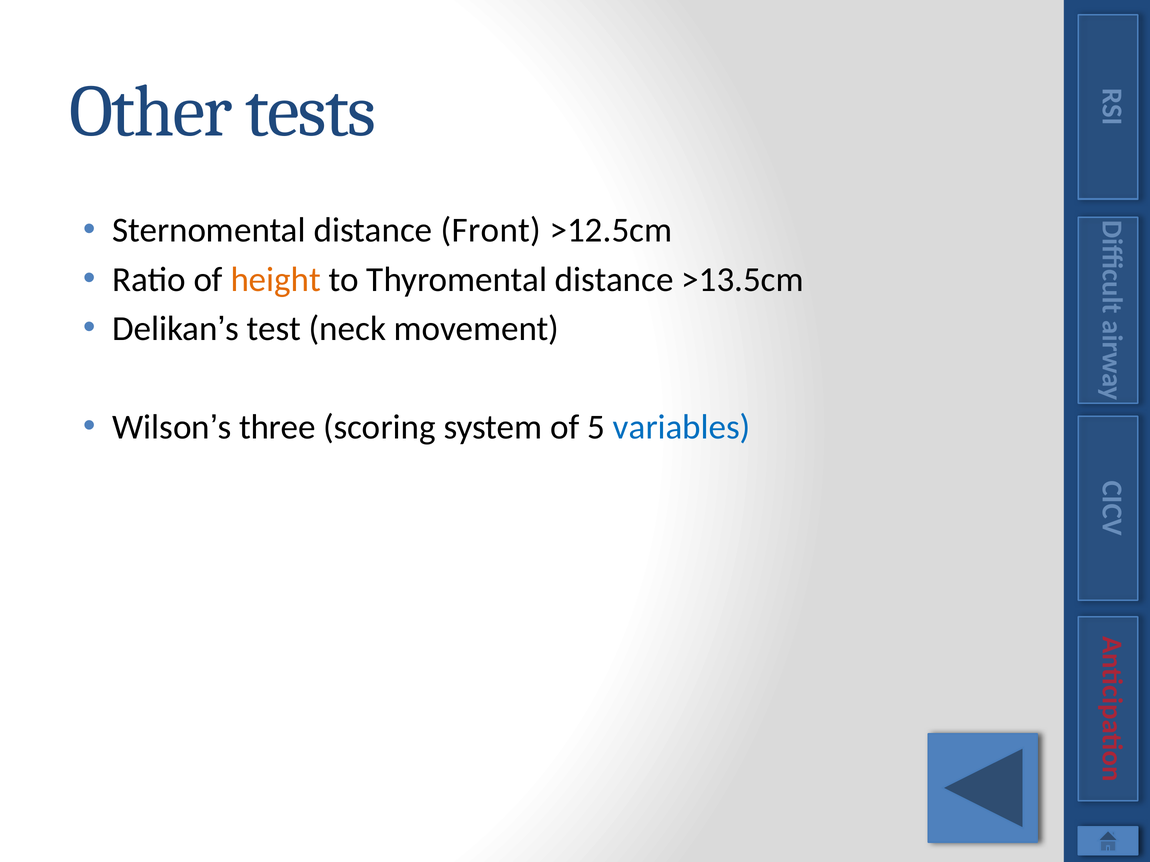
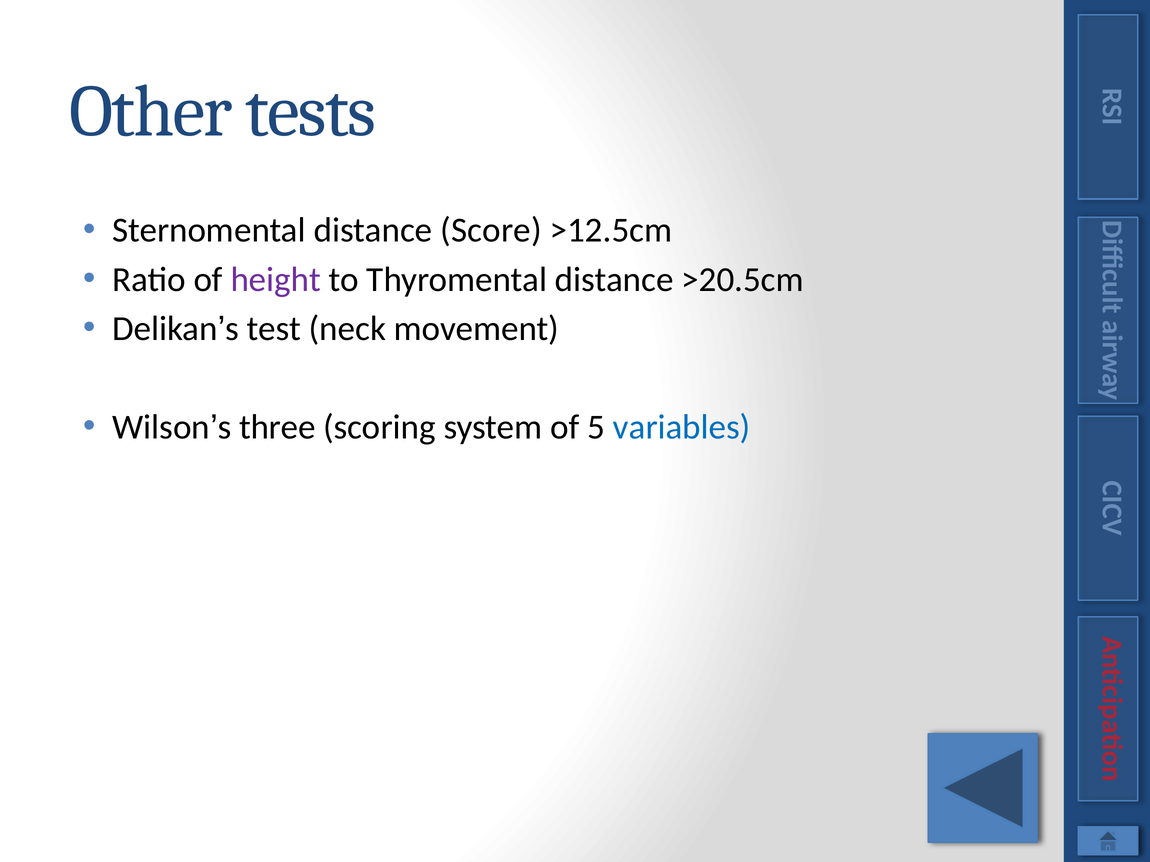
Front: Front -> Score
height colour: orange -> purple
>13.5cm: >13.5cm -> >20.5cm
